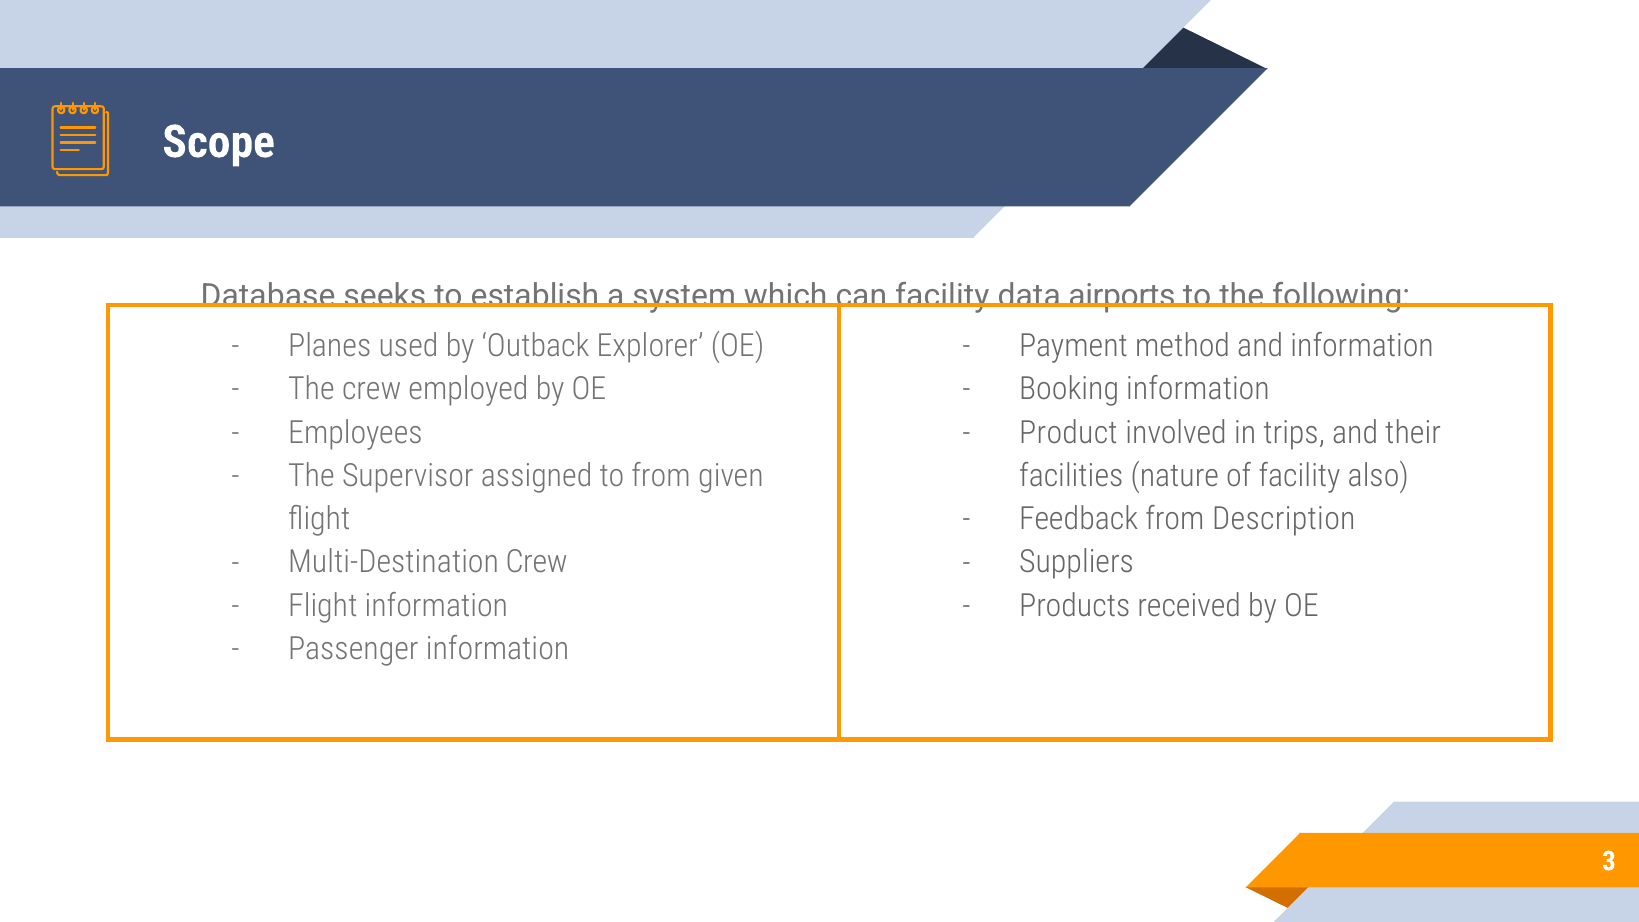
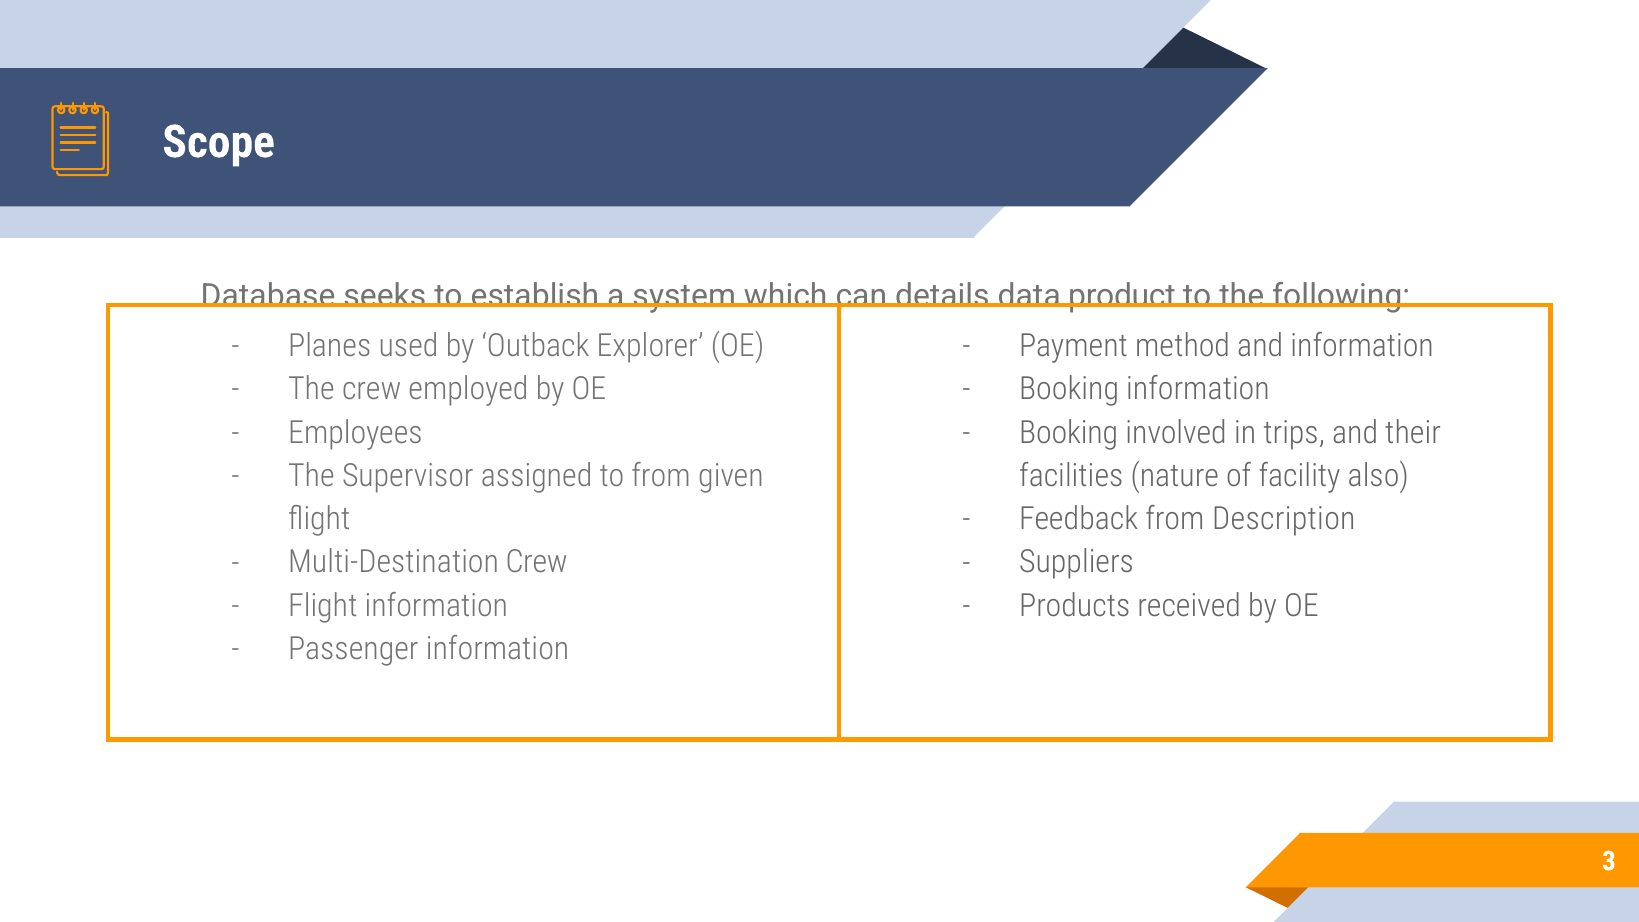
can facility: facility -> details
airports: airports -> product
Product at (1068, 433): Product -> Booking
